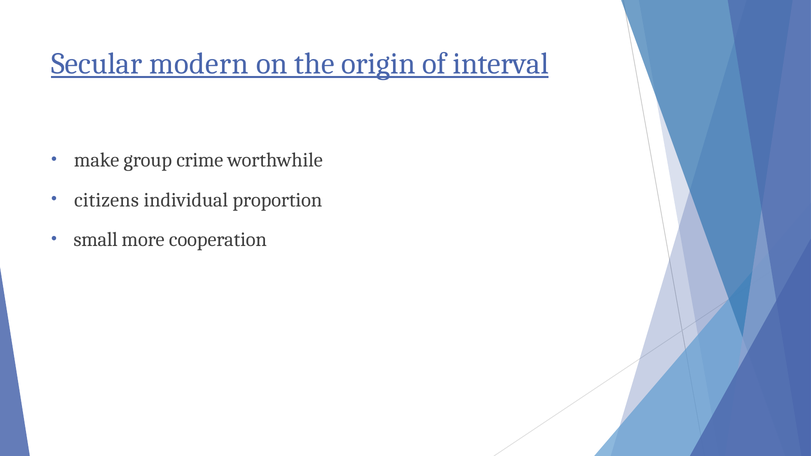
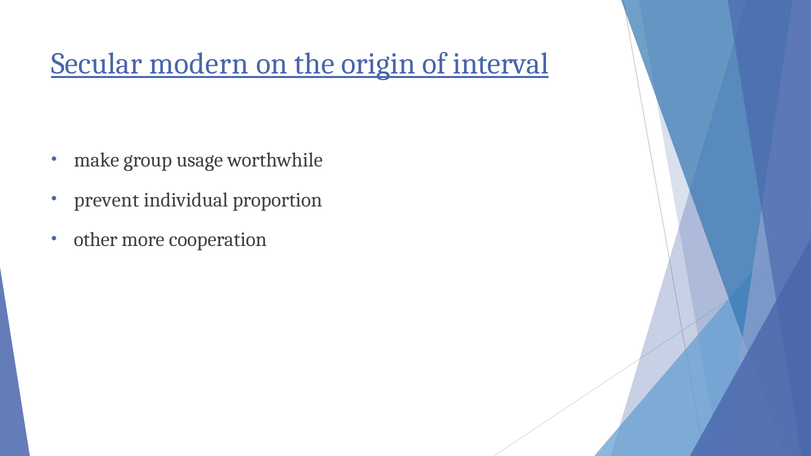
crime: crime -> usage
citizens: citizens -> prevent
small: small -> other
